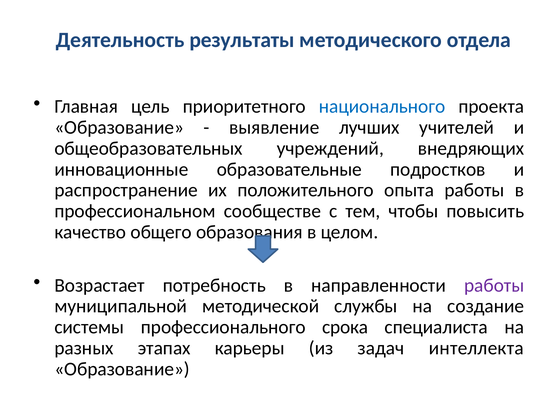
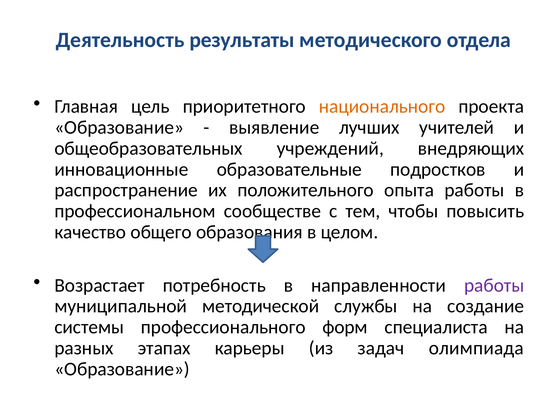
национального colour: blue -> orange
срока: срока -> форм
интеллекта: интеллекта -> олимпиада
